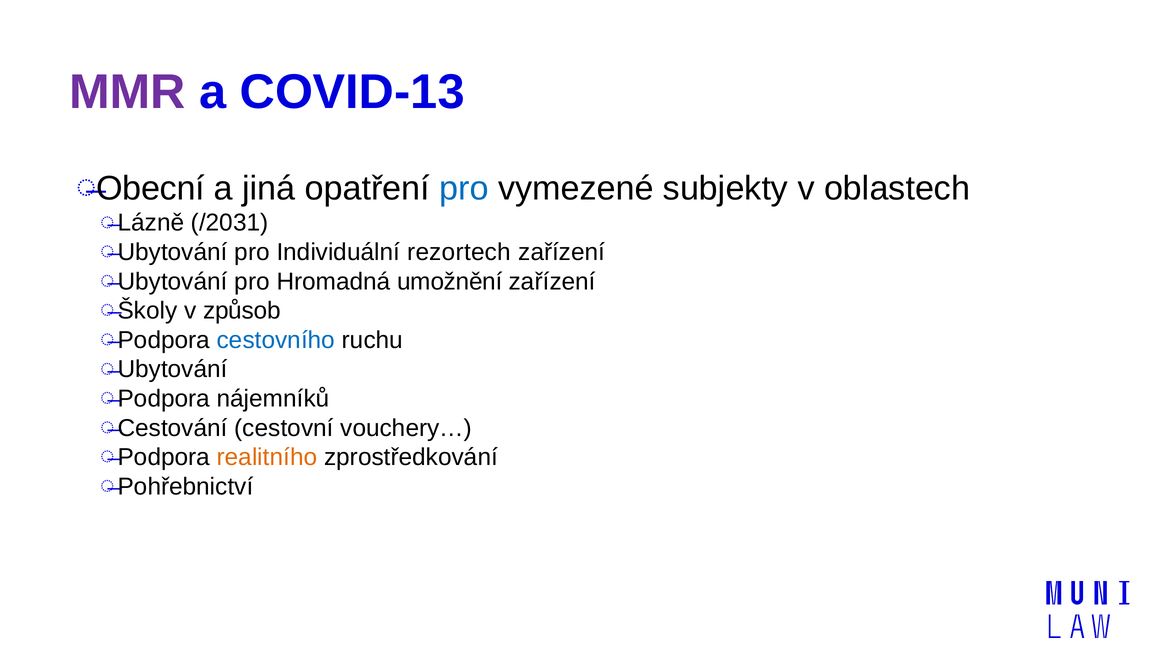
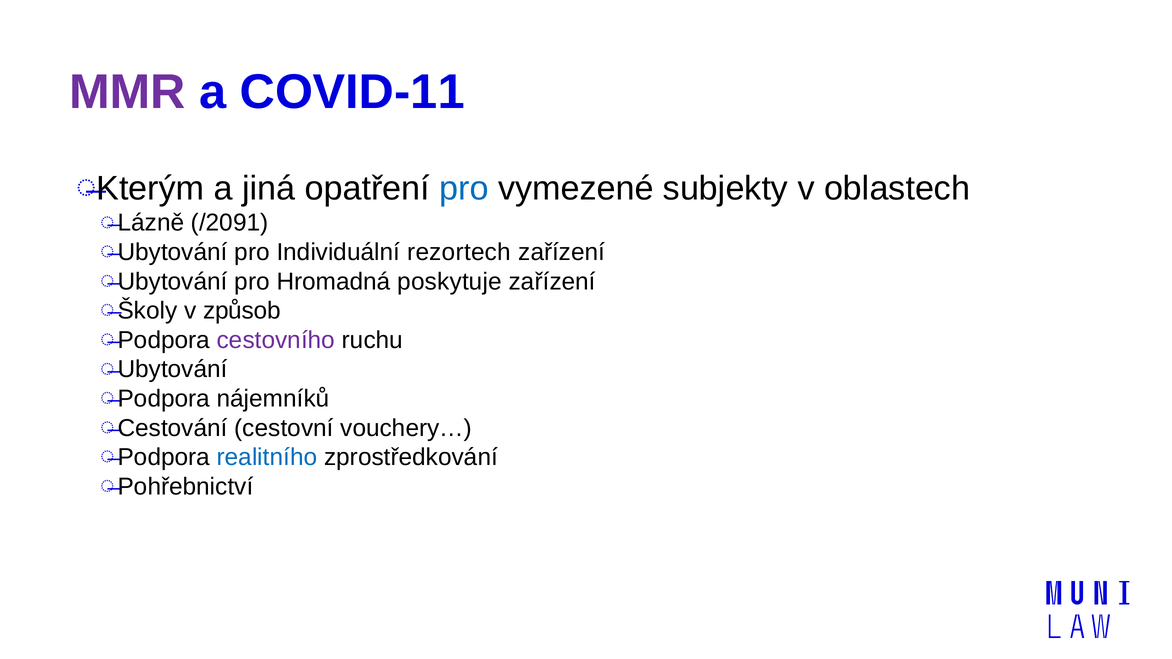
COVID-13: COVID-13 -> COVID-11
Obecní: Obecní -> Kterým
/2031: /2031 -> /2091
umožnění: umožnění -> poskytuje
cestovního colour: blue -> purple
realitního colour: orange -> blue
